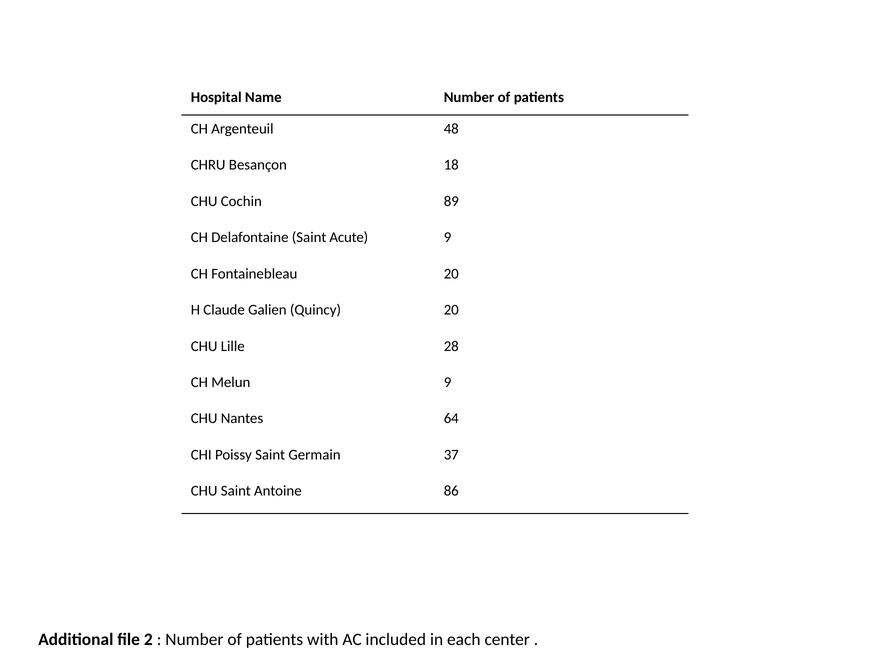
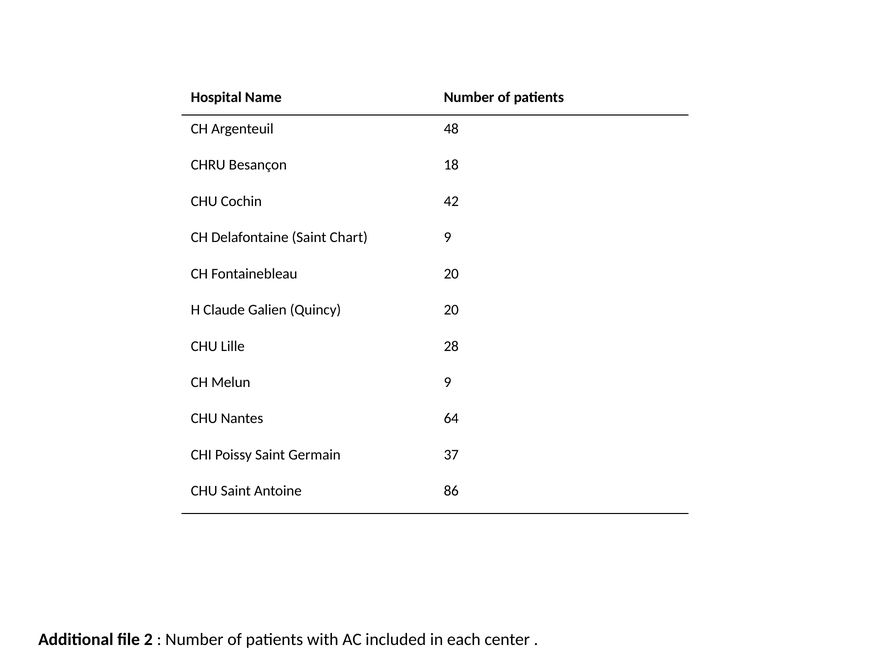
89: 89 -> 42
Acute: Acute -> Chart
